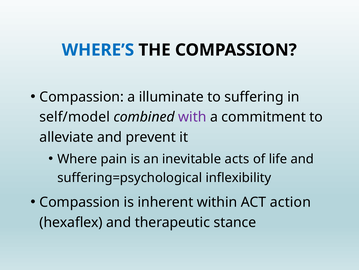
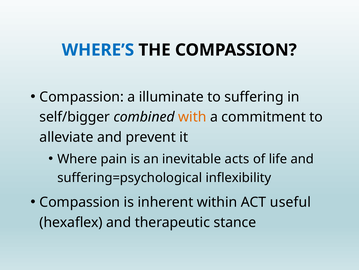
self/model: self/model -> self/bigger
with colour: purple -> orange
action: action -> useful
